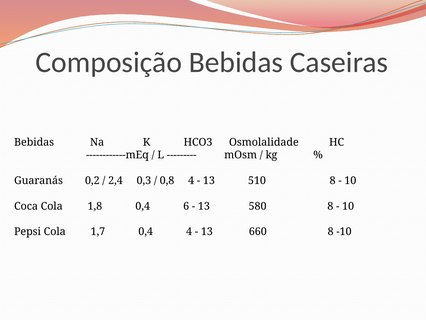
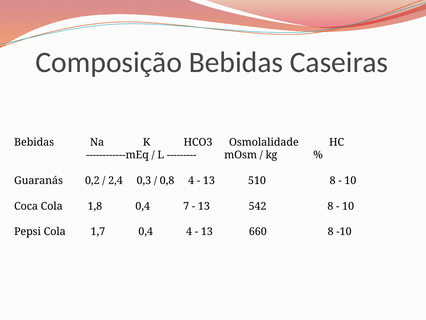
6: 6 -> 7
580: 580 -> 542
